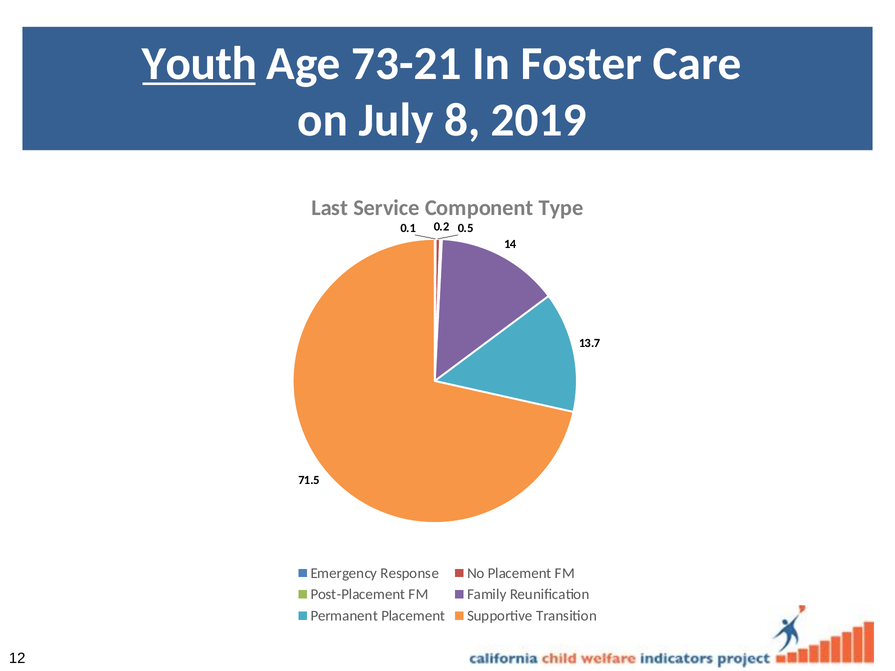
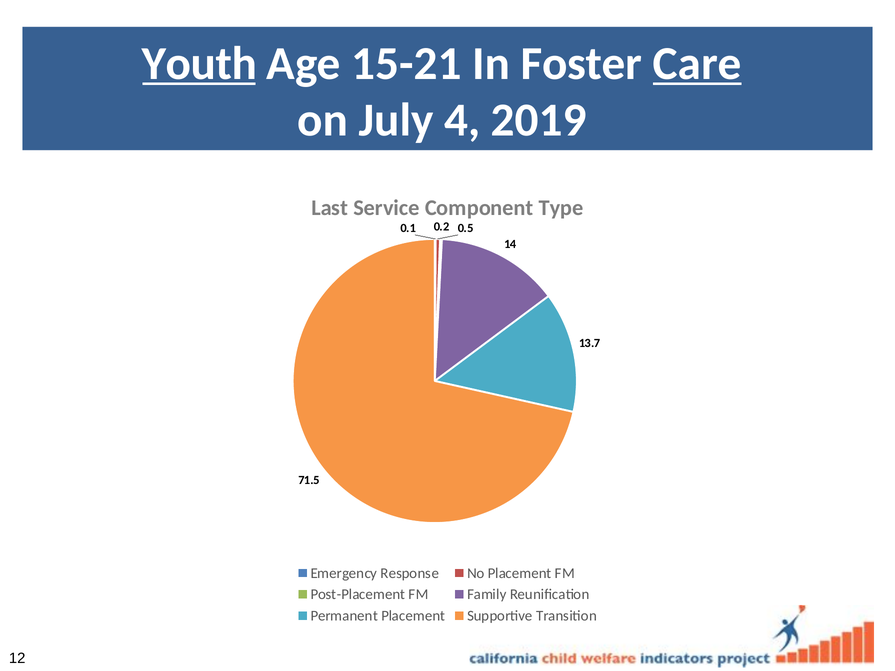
73-21: 73-21 -> 15-21
Care underline: none -> present
8: 8 -> 4
